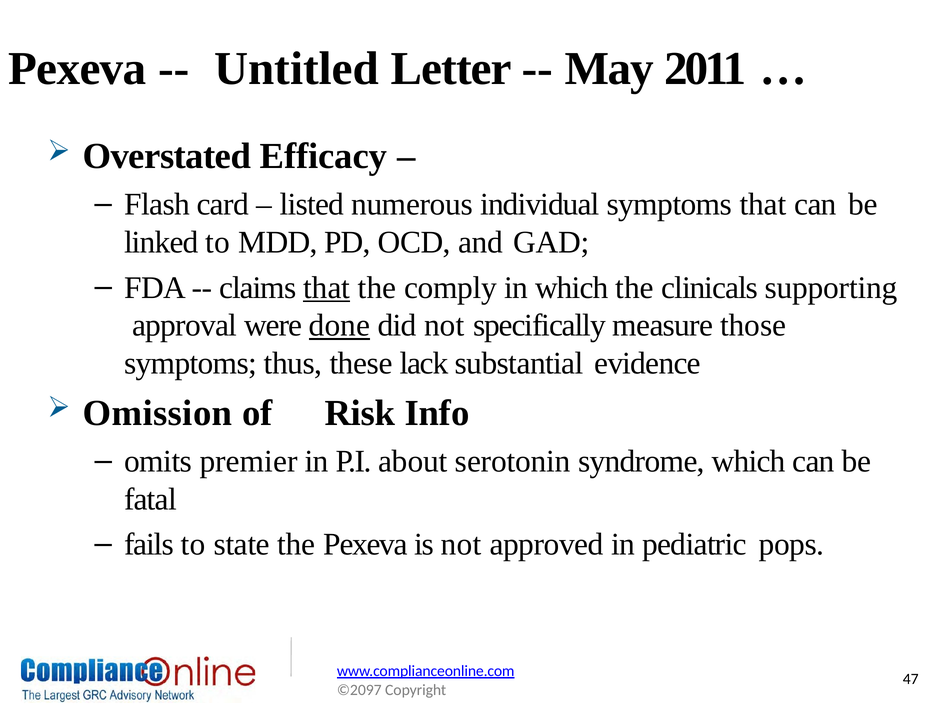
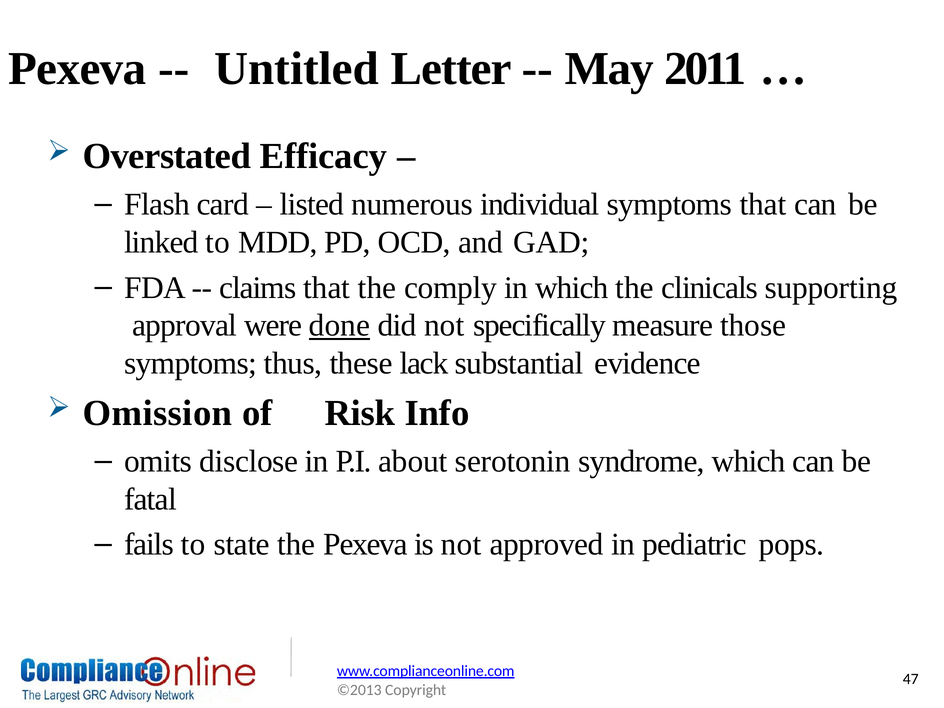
that at (327, 288) underline: present -> none
premier: premier -> disclose
©2097: ©2097 -> ©2013
